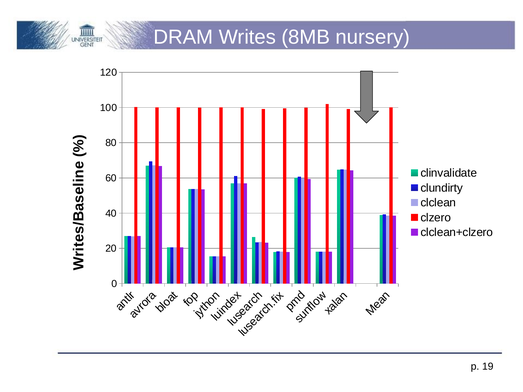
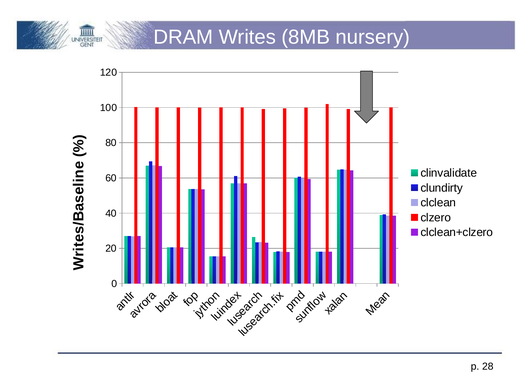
19: 19 -> 28
